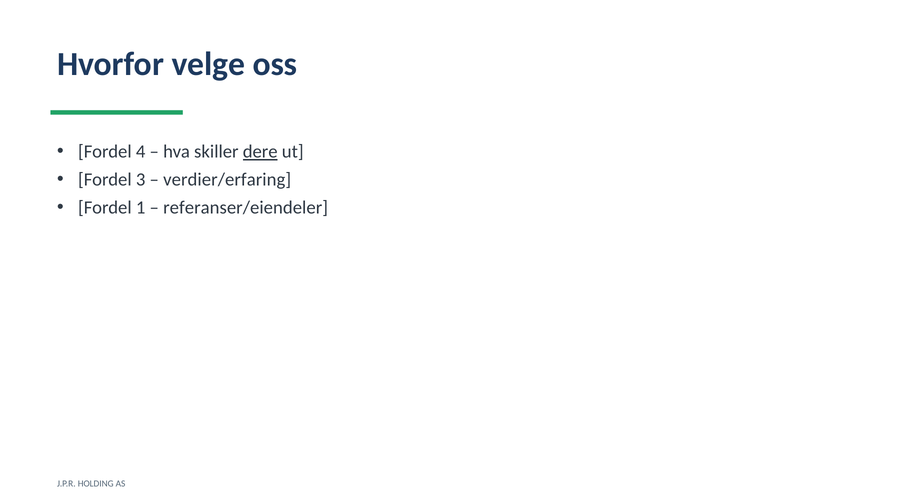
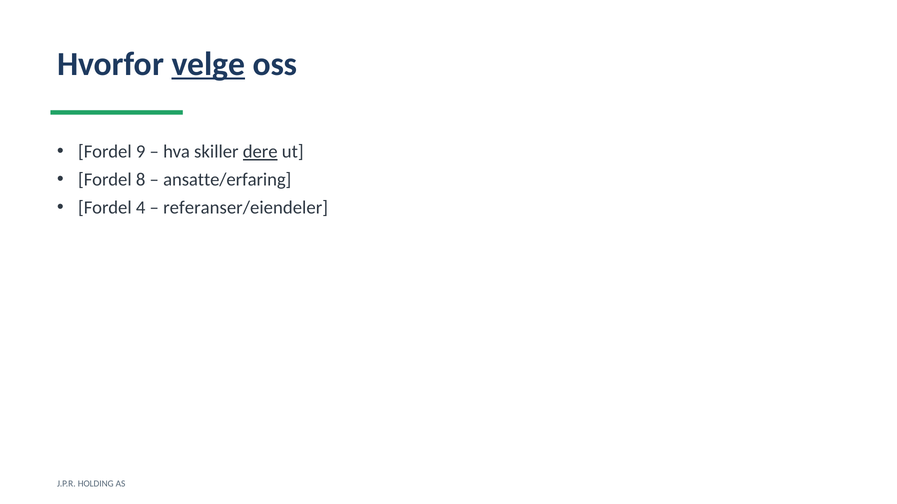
velge underline: none -> present
4: 4 -> 9
3: 3 -> 8
verdier/erfaring: verdier/erfaring -> ansatte/erfaring
1: 1 -> 4
